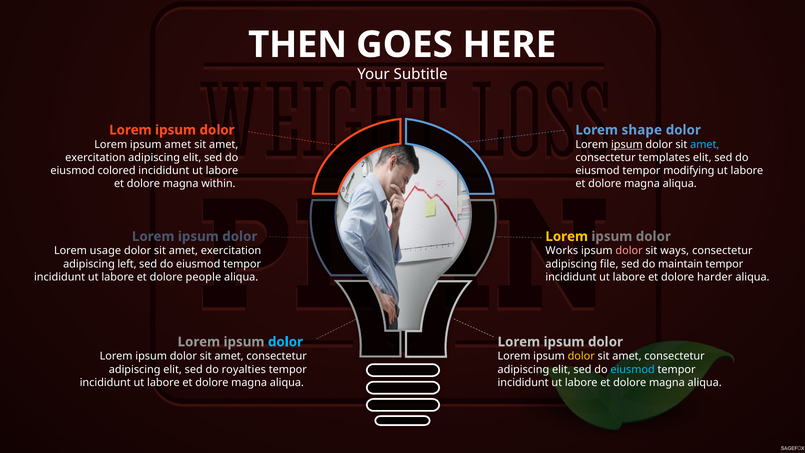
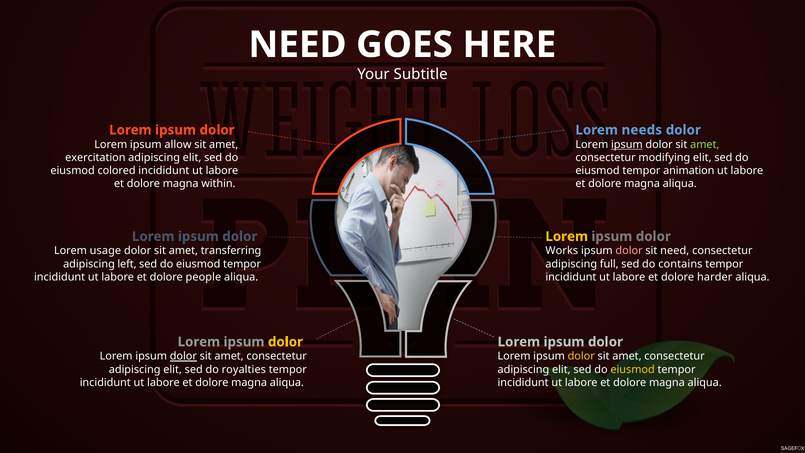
THEN at (298, 45): THEN -> NEED
shape: shape -> needs
ipsum amet: amet -> allow
amet at (705, 144) colour: light blue -> light green
templates: templates -> modifying
modifying: modifying -> animation
dolor sit amet exercitation: exercitation -> transferring
sit ways: ways -> need
file: file -> full
maintain: maintain -> contains
dolor at (286, 342) colour: light blue -> yellow
dolor at (183, 356) underline: none -> present
eiusmod at (633, 369) colour: light blue -> yellow
